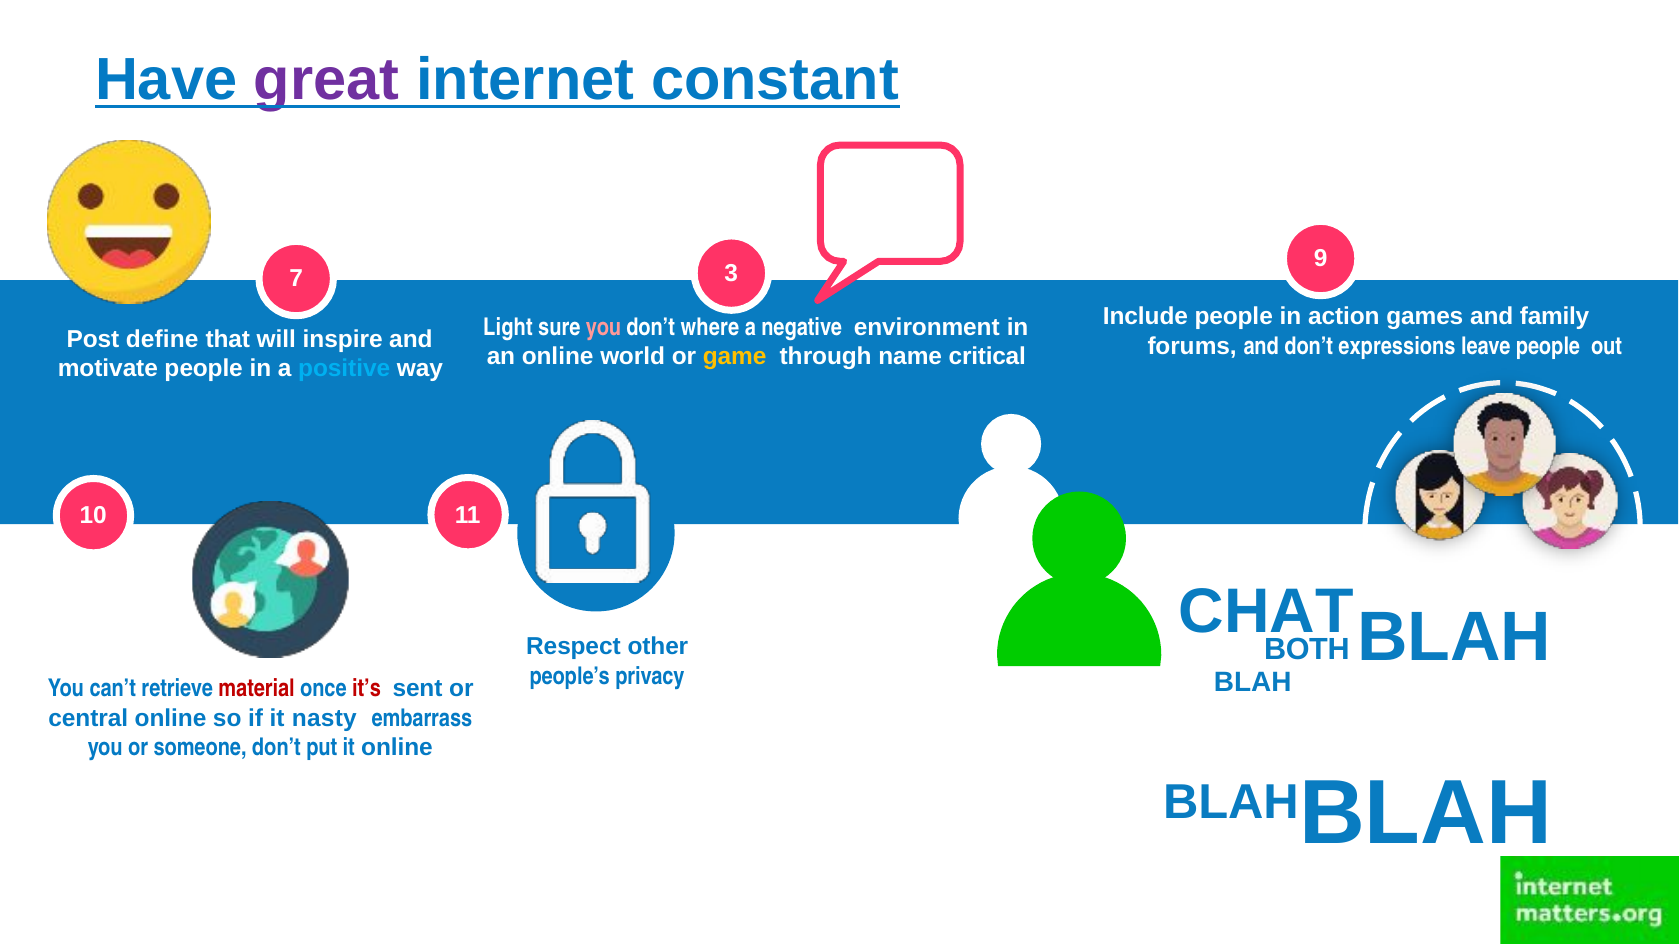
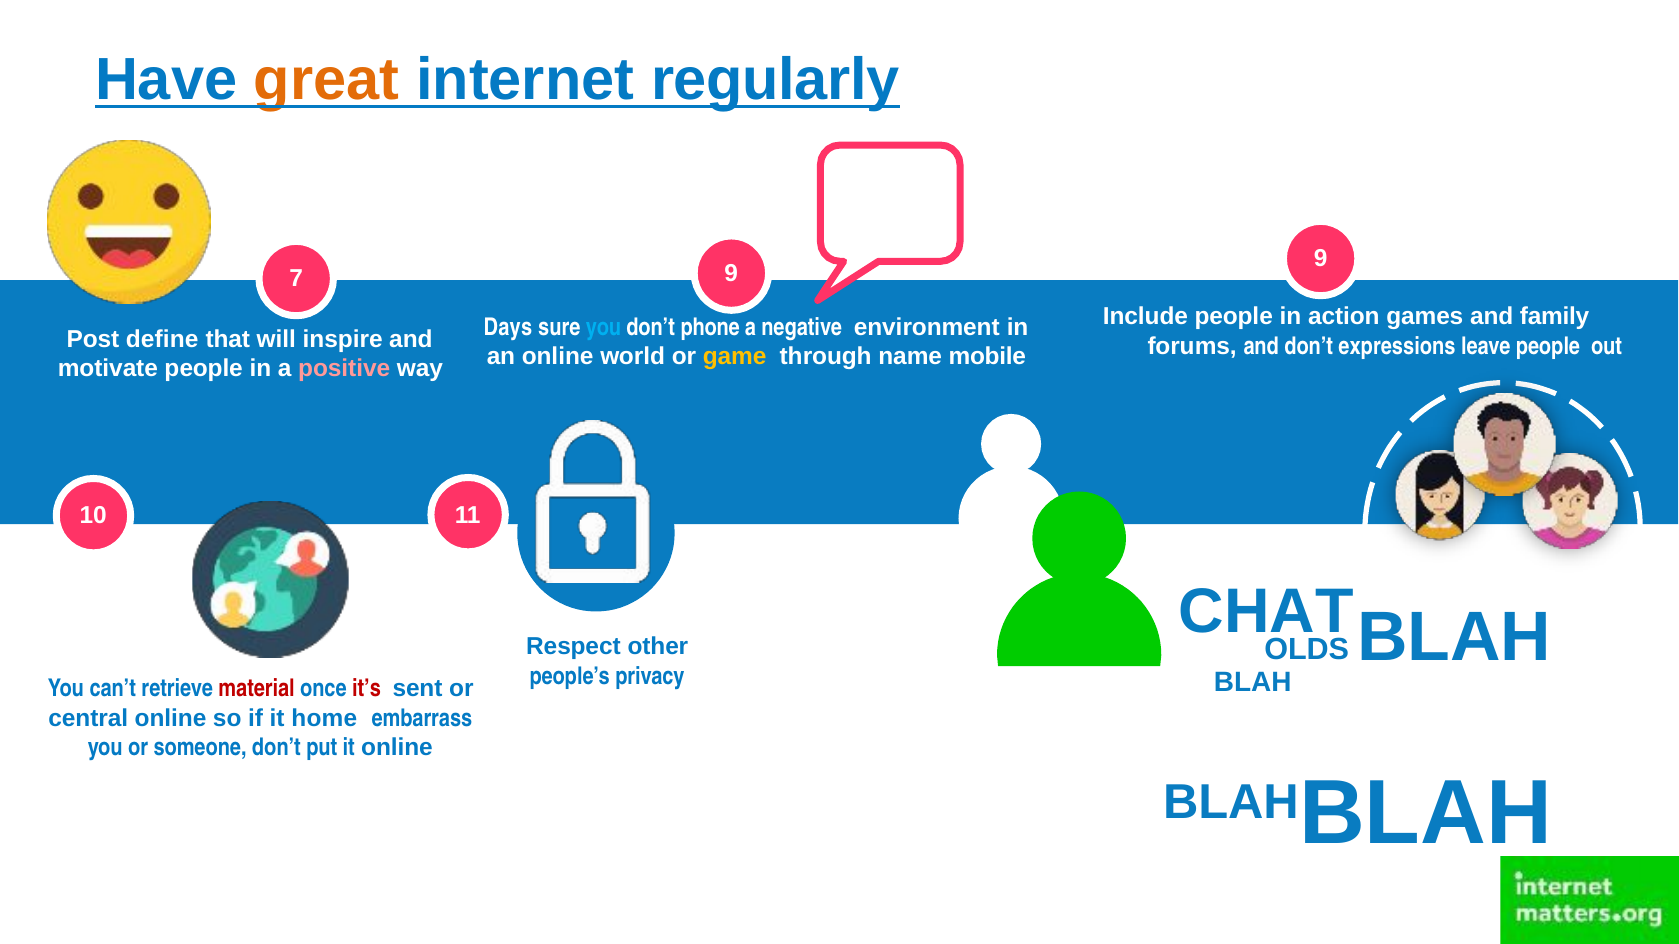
great colour: purple -> orange
constant: constant -> regularly
7 3: 3 -> 9
Light: Light -> Days
you at (604, 327) colour: pink -> light blue
where: where -> phone
critical: critical -> mobile
positive colour: light blue -> pink
BOTH: BOTH -> OLDS
nasty: nasty -> home
